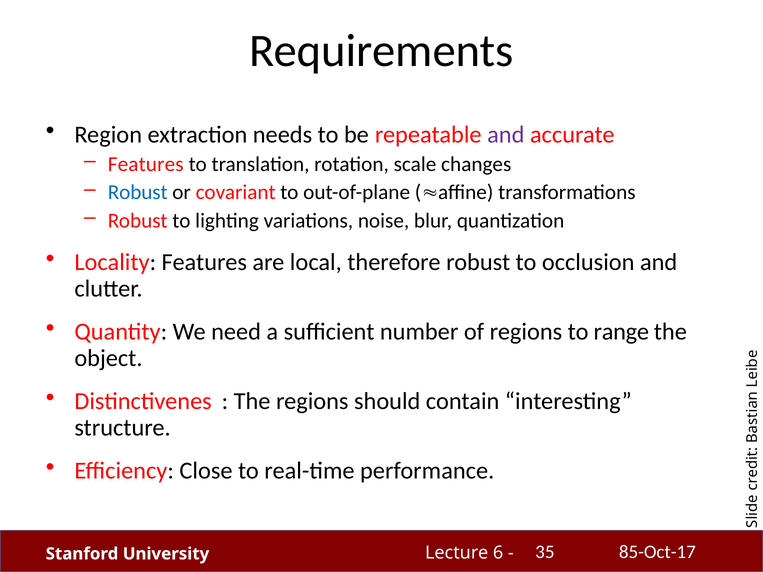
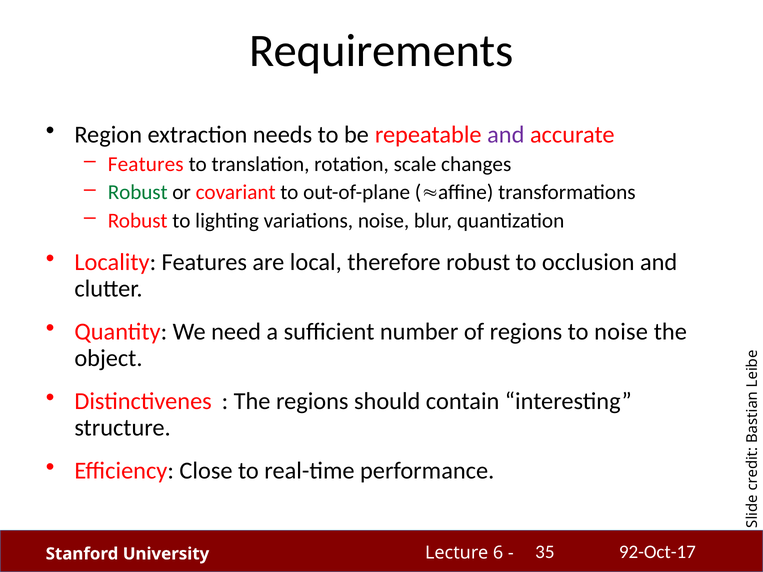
Robust at (138, 192) colour: blue -> green
to range: range -> noise
85-Oct-17: 85-Oct-17 -> 92-Oct-17
